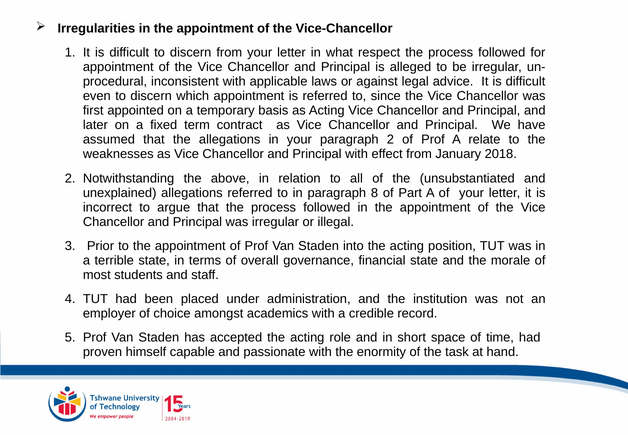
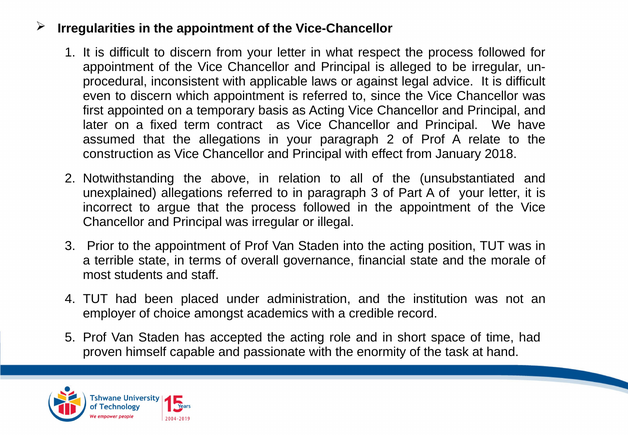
weaknesses: weaknesses -> construction
paragraph 8: 8 -> 3
